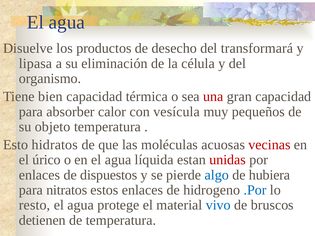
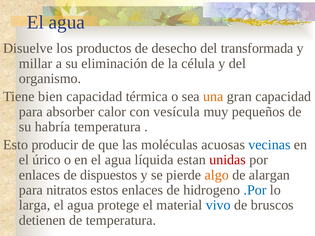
transformará: transformará -> transformada
lipasa: lipasa -> millar
una colour: red -> orange
objeto: objeto -> habría
hidratos: hidratos -> producir
vecinas colour: red -> blue
algo colour: blue -> orange
hubiera: hubiera -> alargan
resto: resto -> larga
